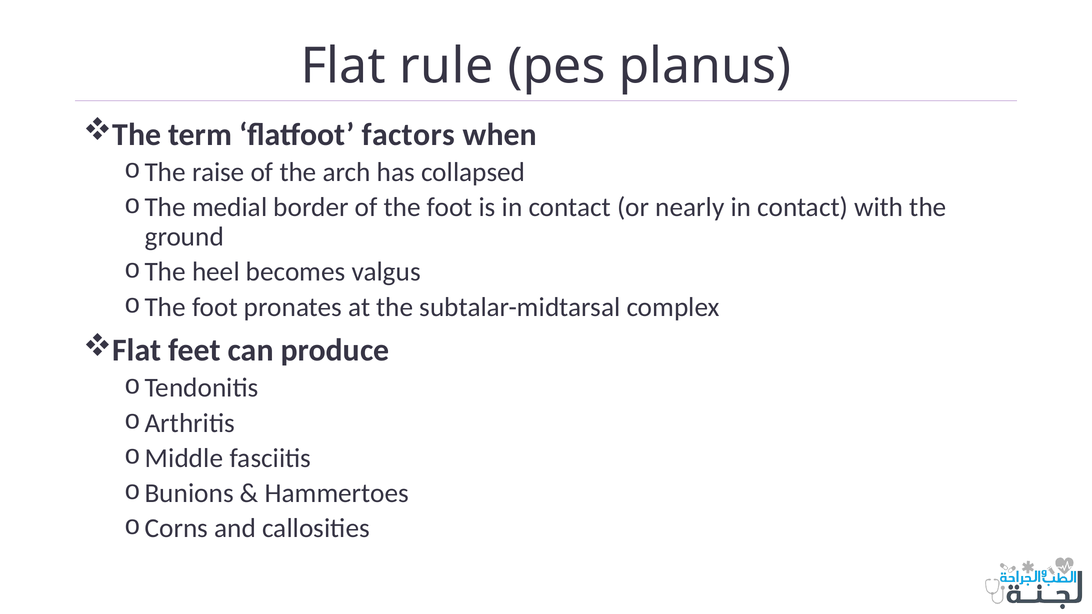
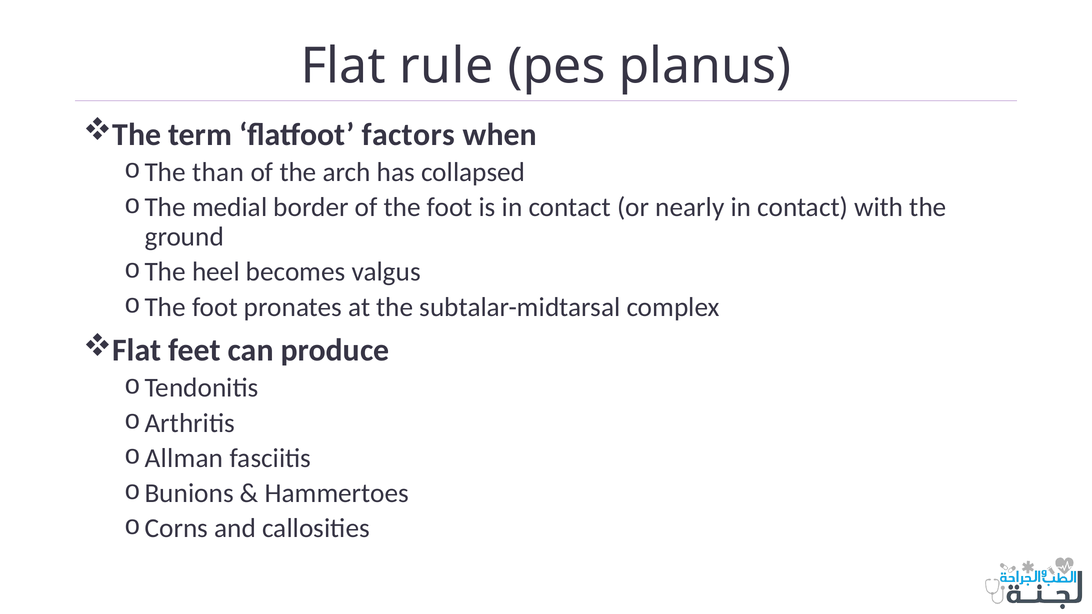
raise: raise -> than
Middle: Middle -> Allman
